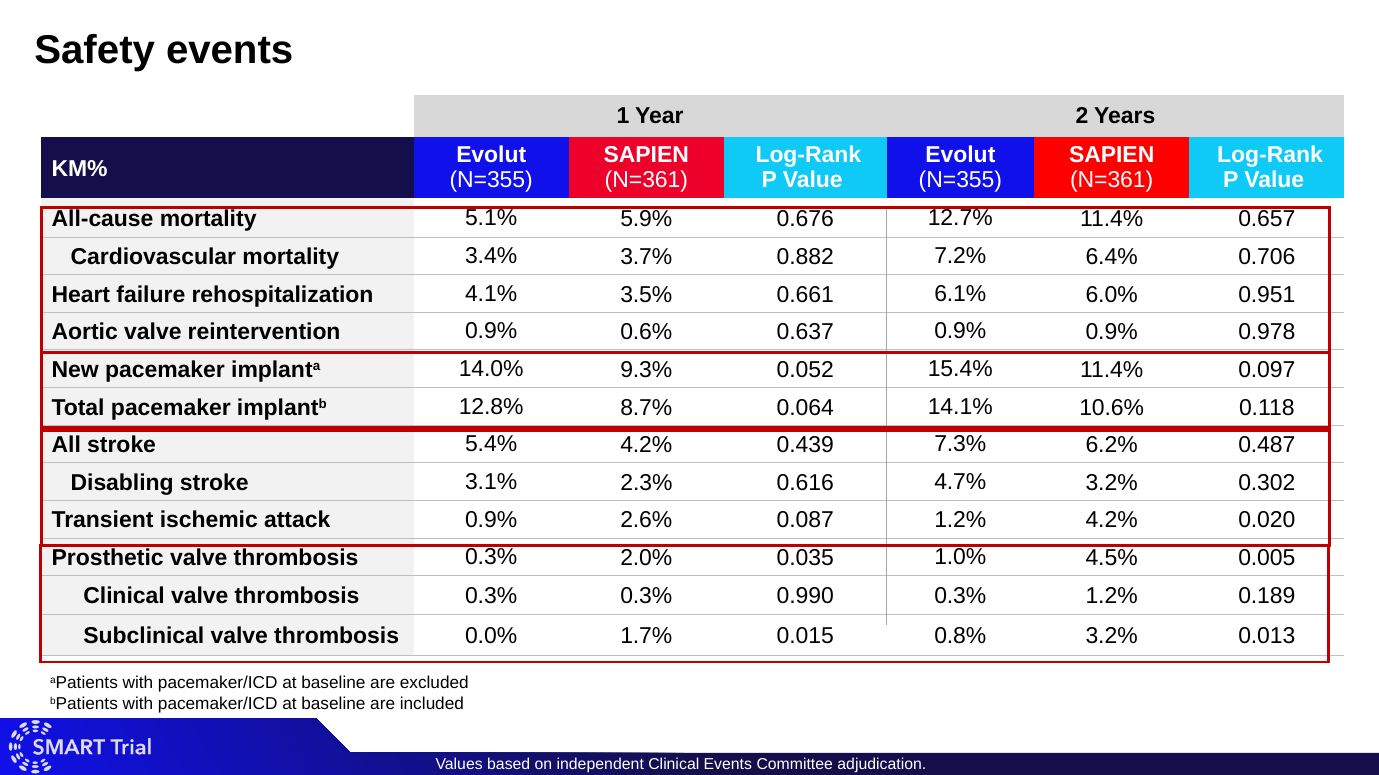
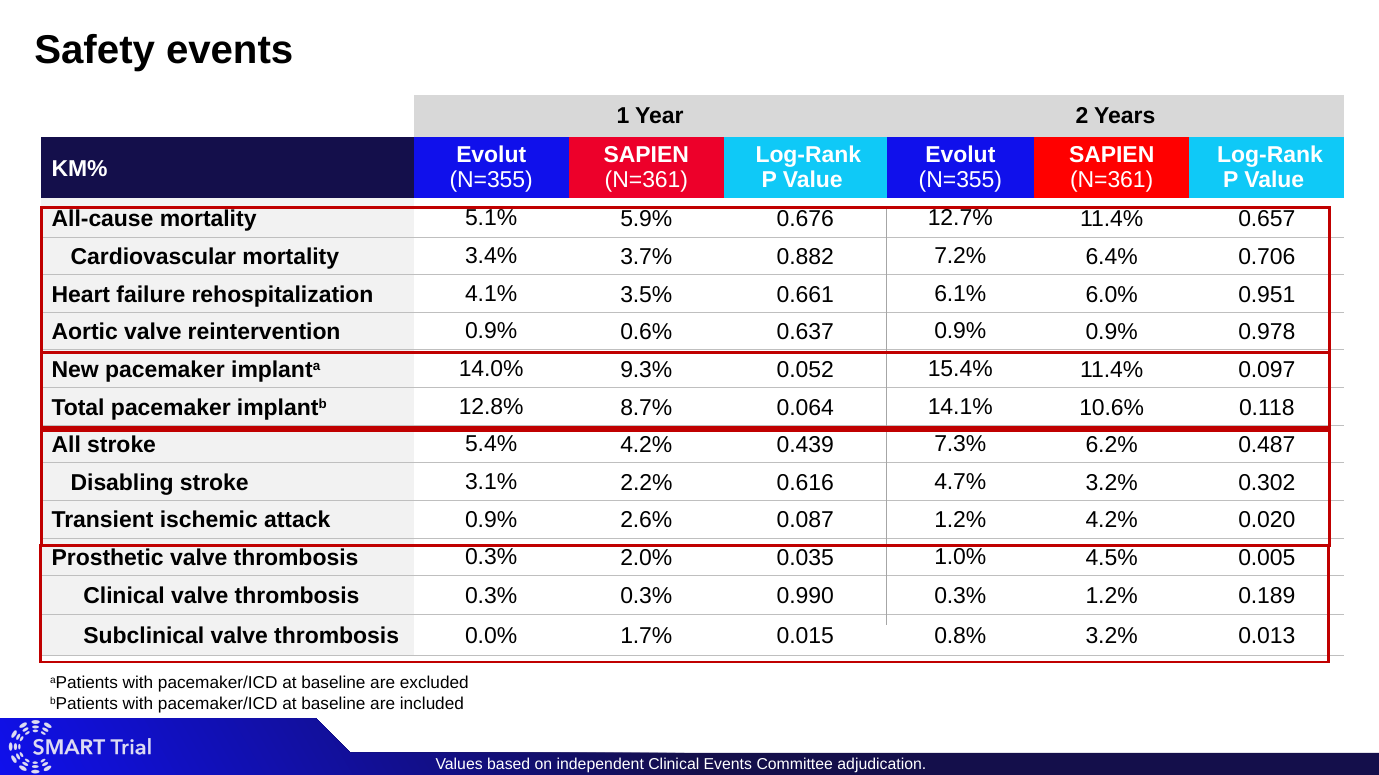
2.3%: 2.3% -> 2.2%
